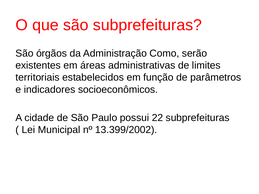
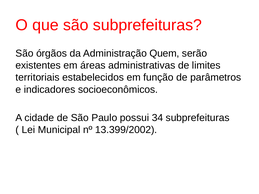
Como: Como -> Quem
22: 22 -> 34
